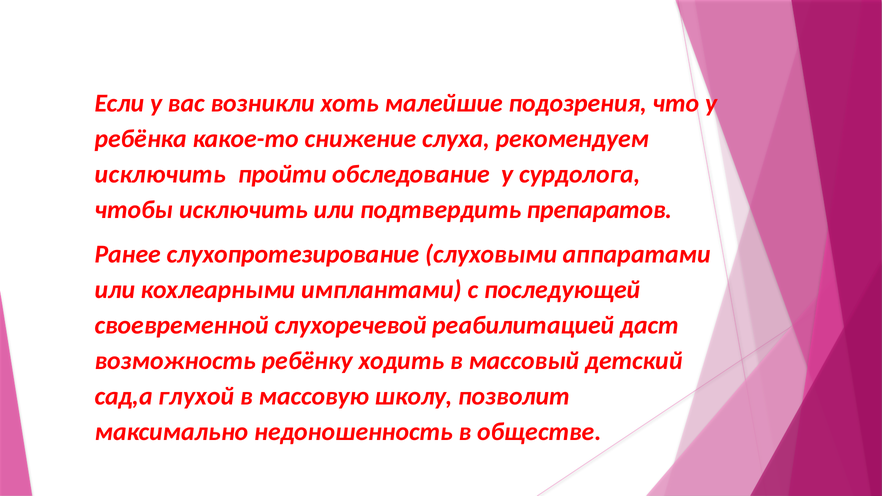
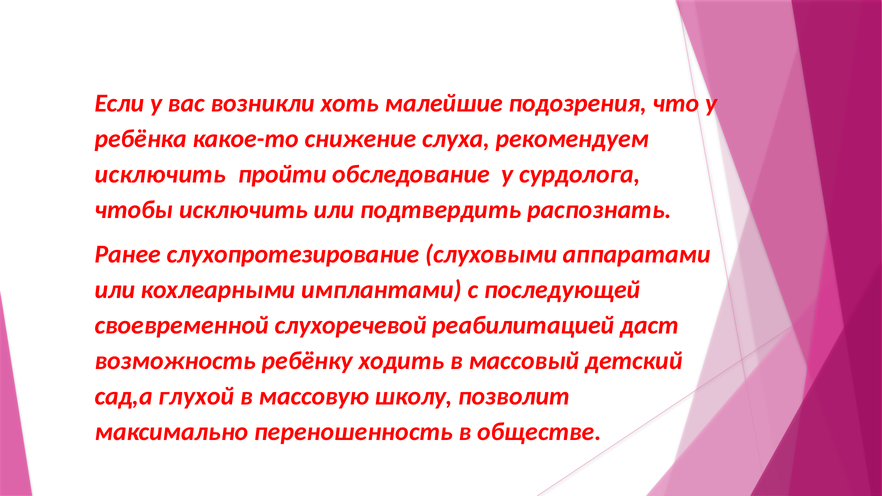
препаратов: препаратов -> распознать
недоношенность: недоношенность -> переношенность
